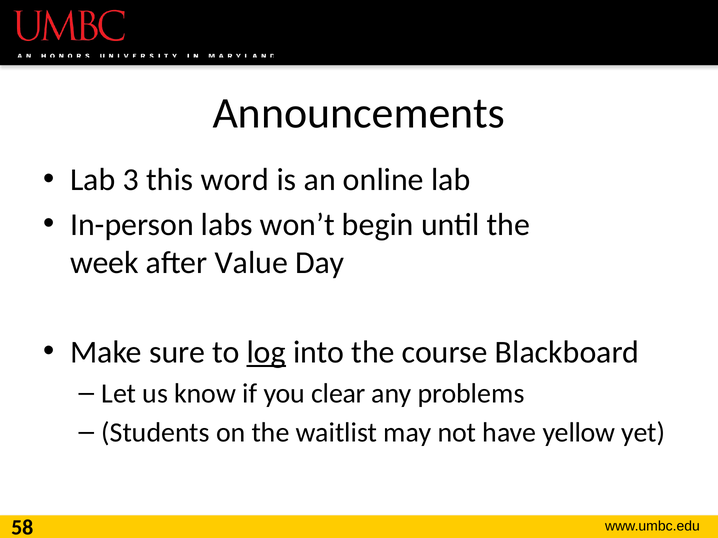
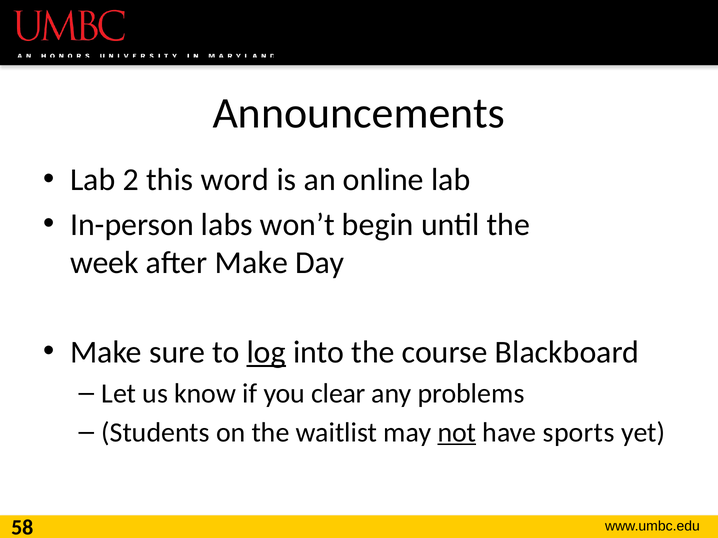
3: 3 -> 2
after Value: Value -> Make
not underline: none -> present
yellow: yellow -> sports
